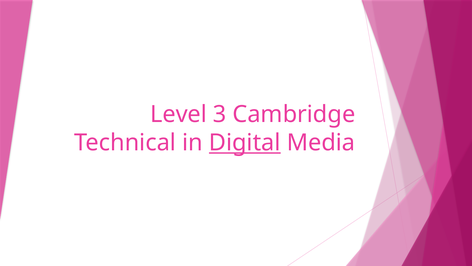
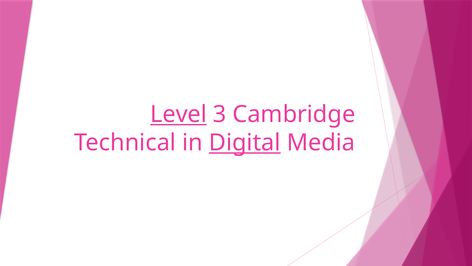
Level underline: none -> present
